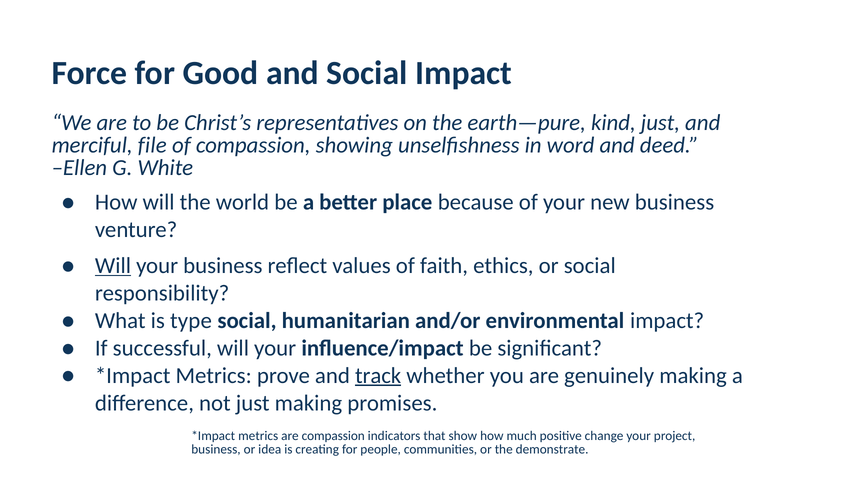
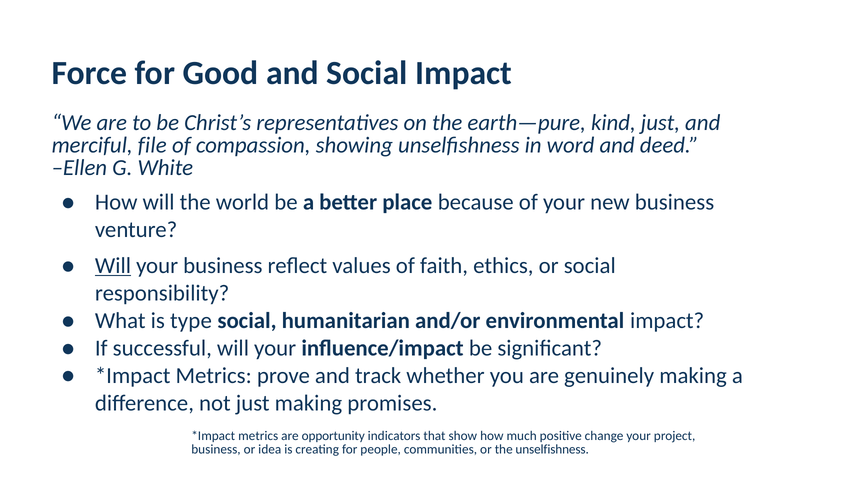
track underline: present -> none
are compassion: compassion -> opportunity
the demonstrate: demonstrate -> unselfishness
